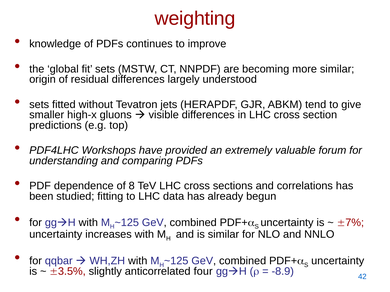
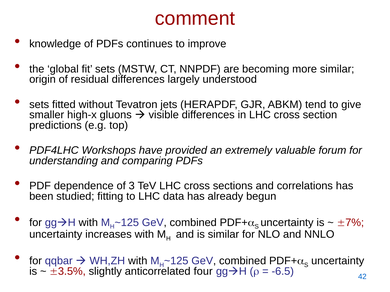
weighting: weighting -> comment
8: 8 -> 3
-8.9: -8.9 -> -6.5
